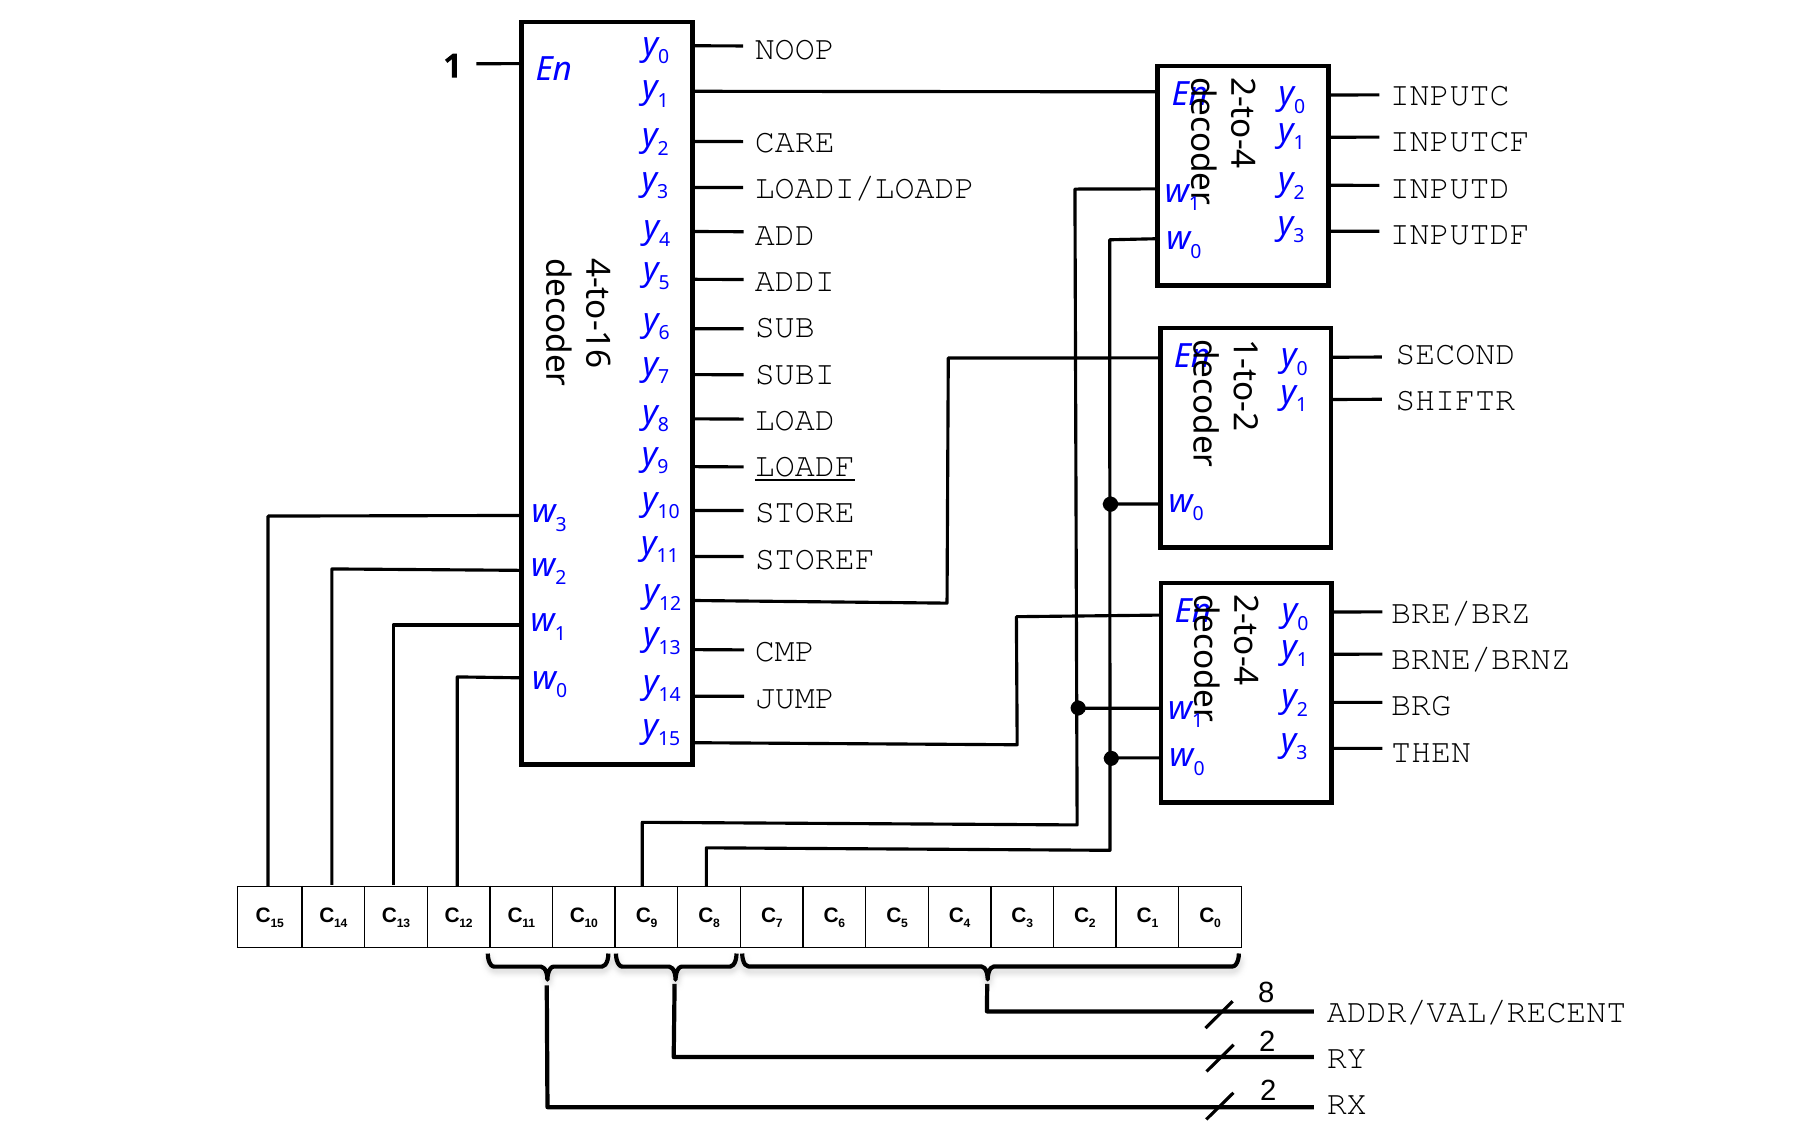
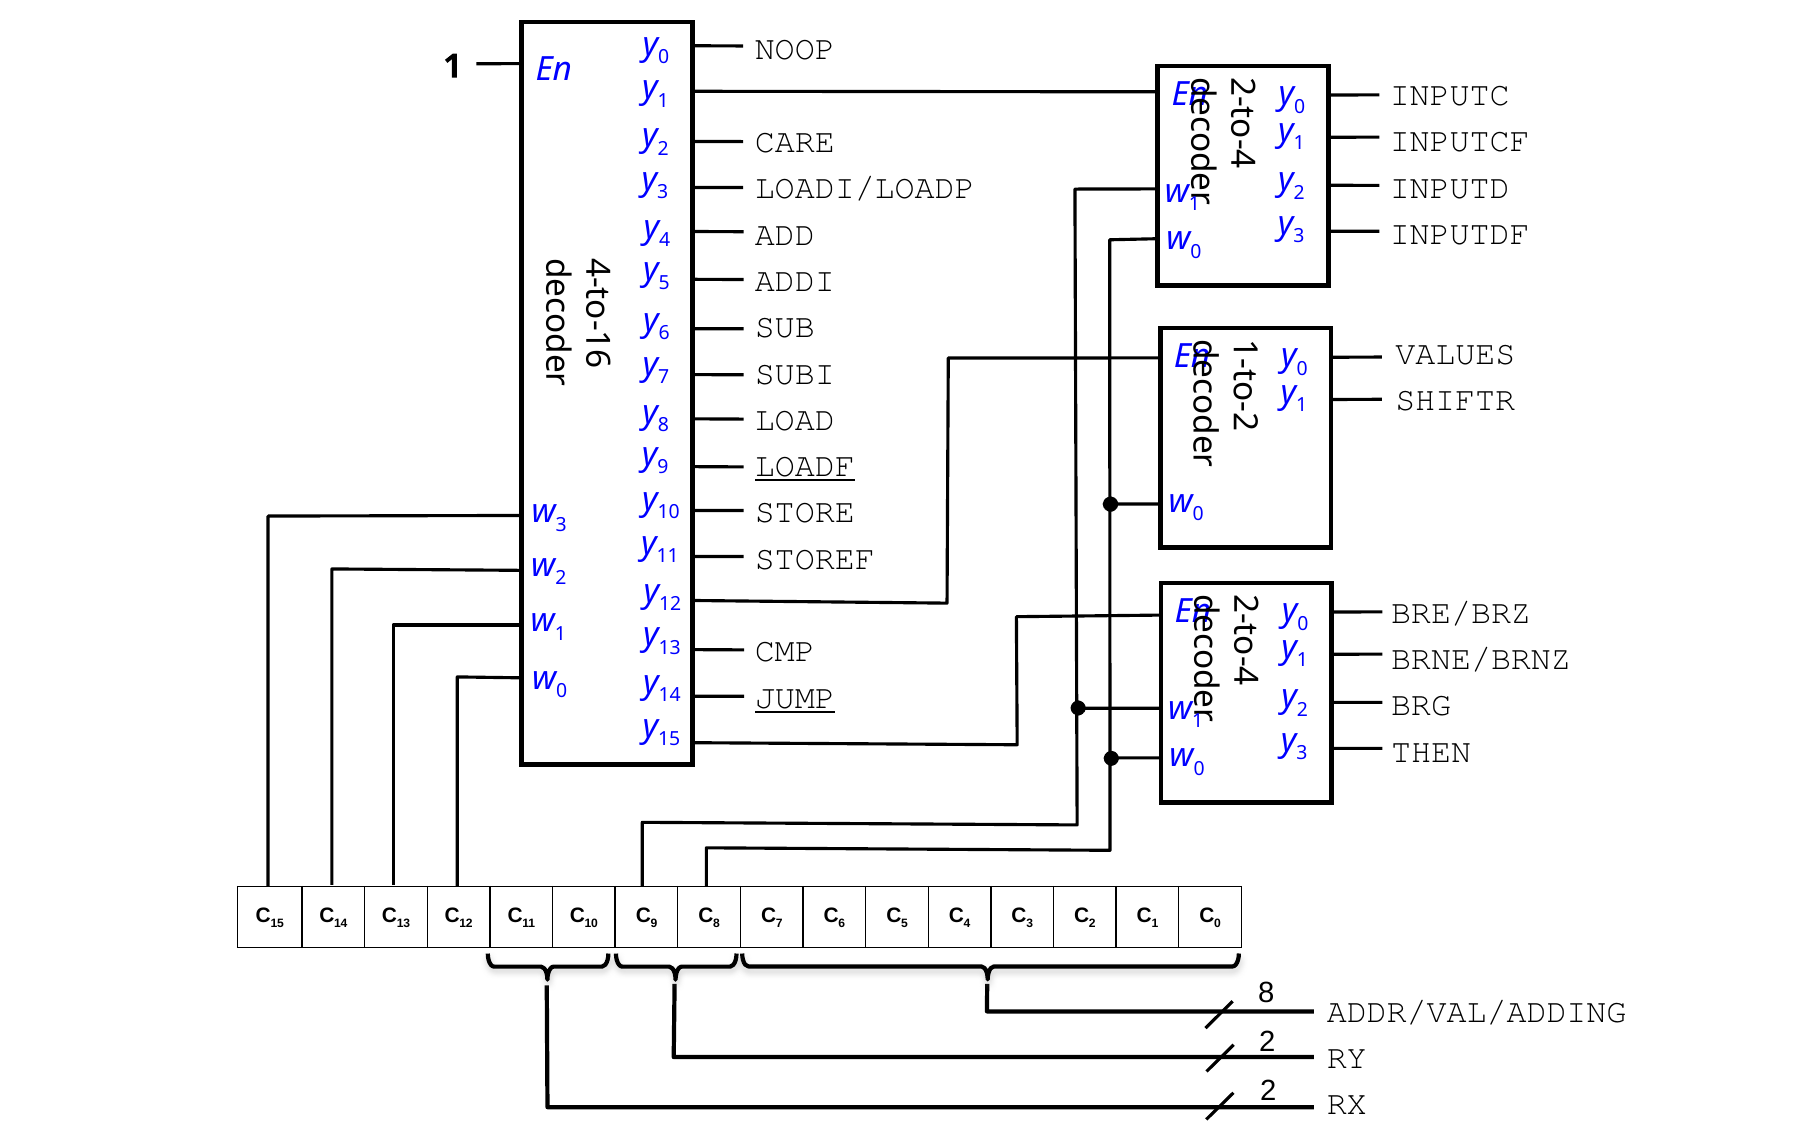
SECOND: SECOND -> VALUES
JUMP underline: none -> present
ADDR/VAL/RECENT: ADDR/VAL/RECENT -> ADDR/VAL/ADDING
